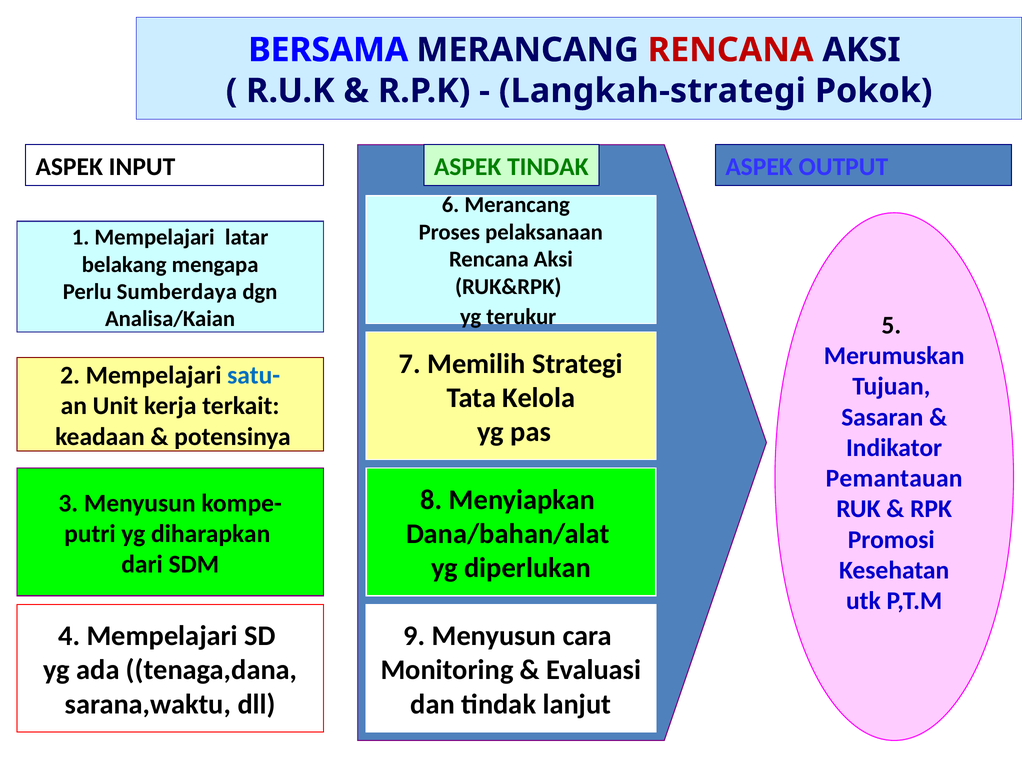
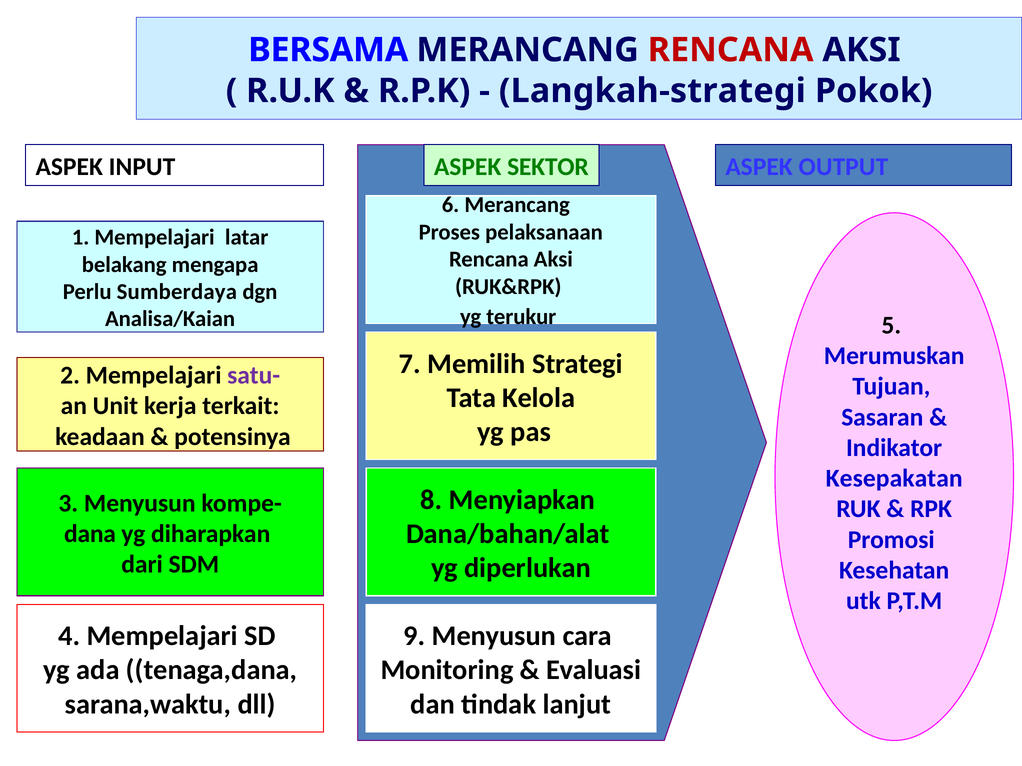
ASPEK TINDAK: TINDAK -> SEKTOR
satu- colour: blue -> purple
Pemantauan: Pemantauan -> Kesepakatan
putri: putri -> dana
